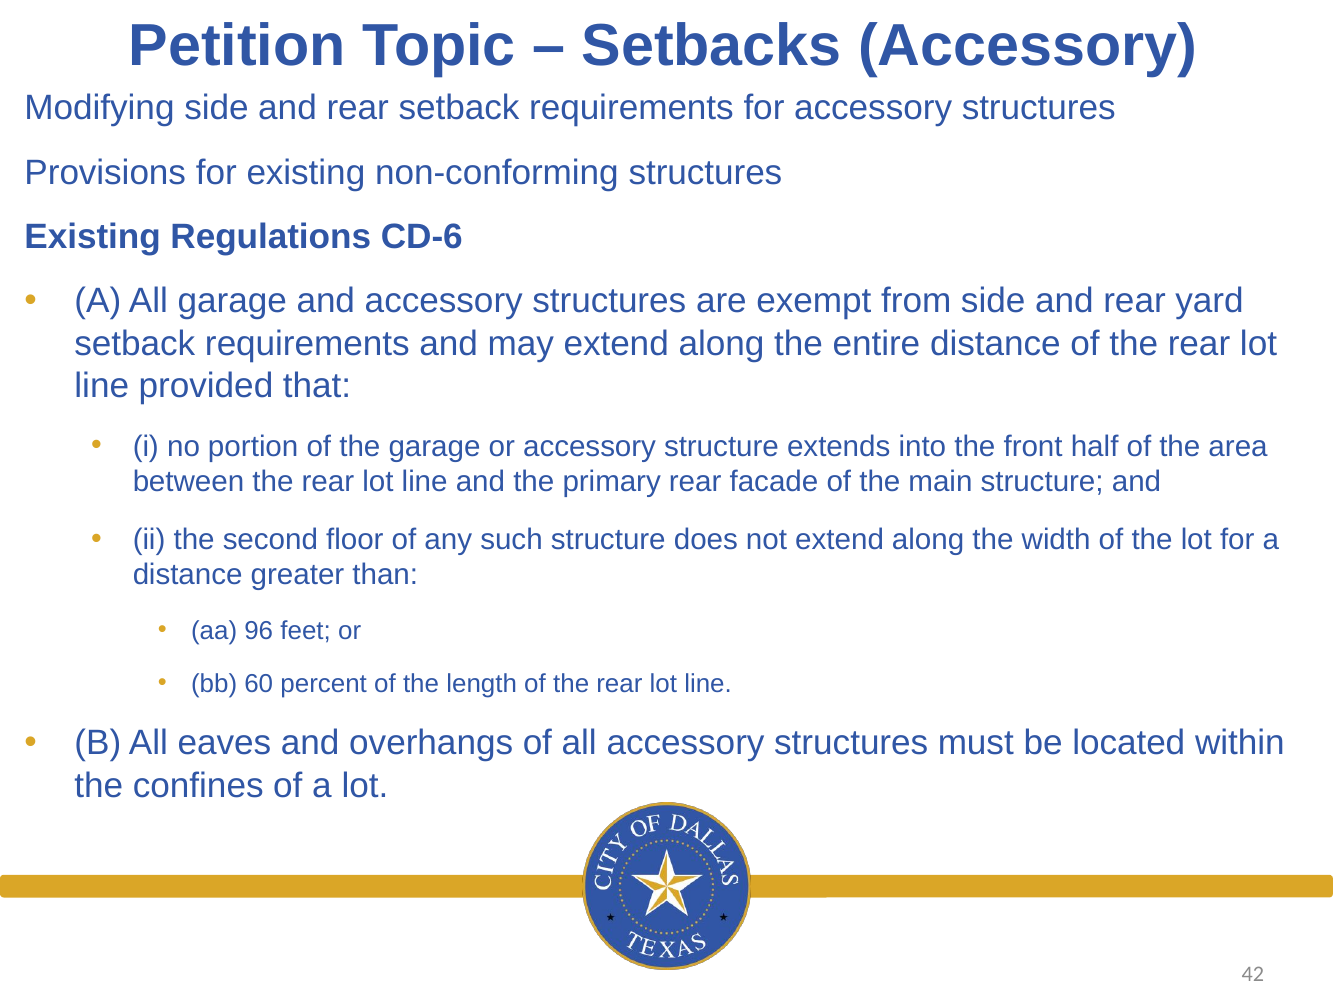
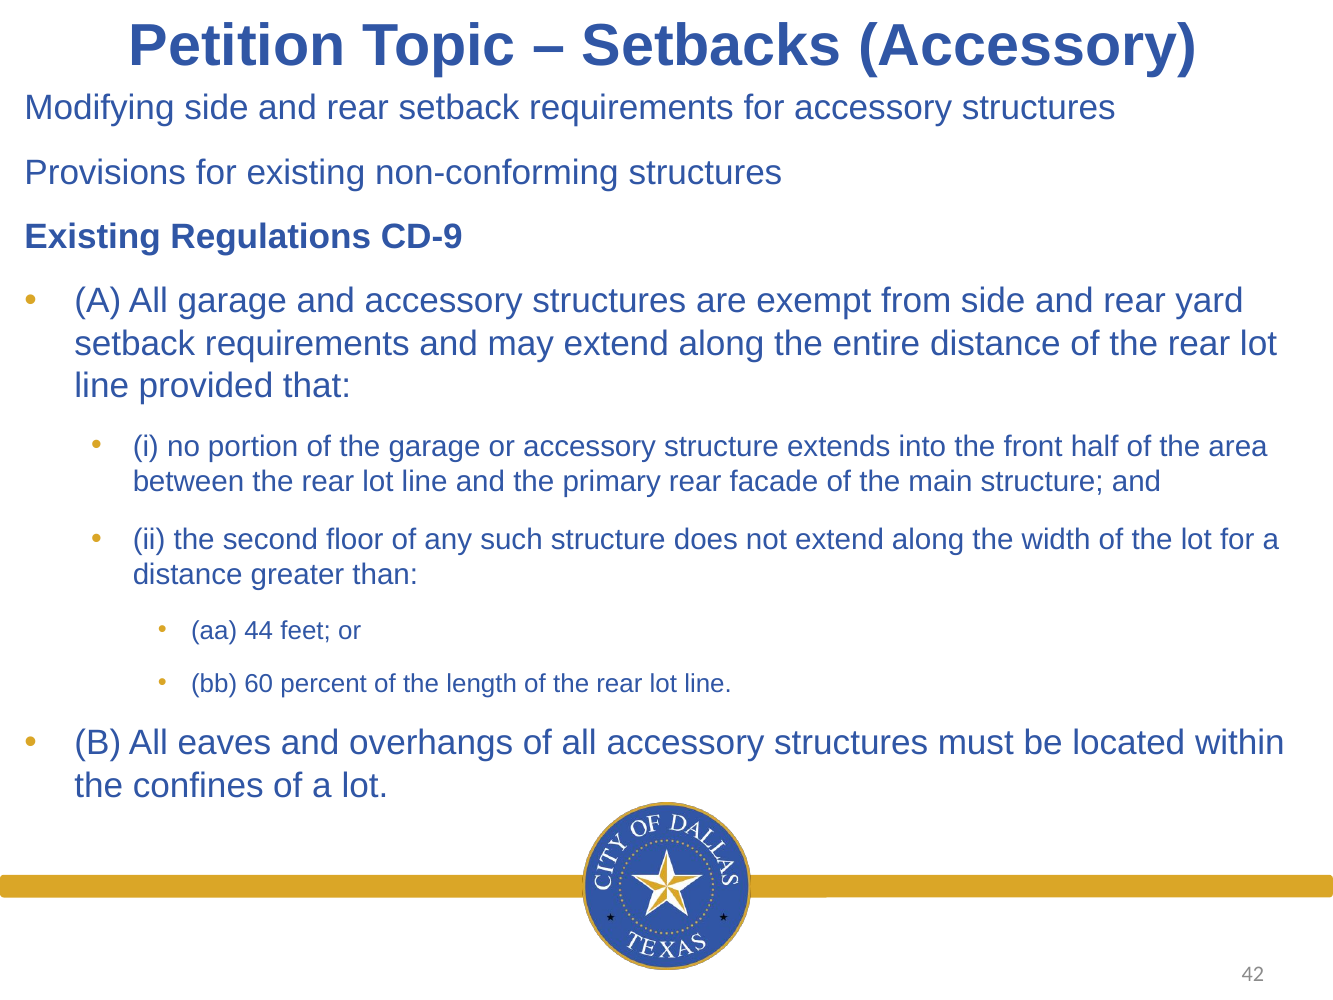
CD-6: CD-6 -> CD-9
96: 96 -> 44
